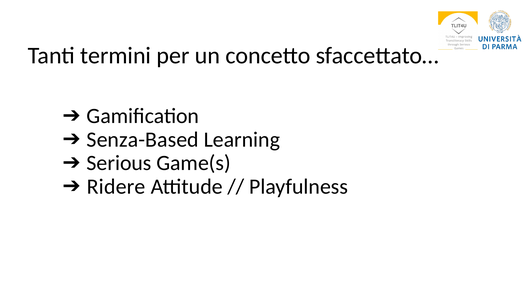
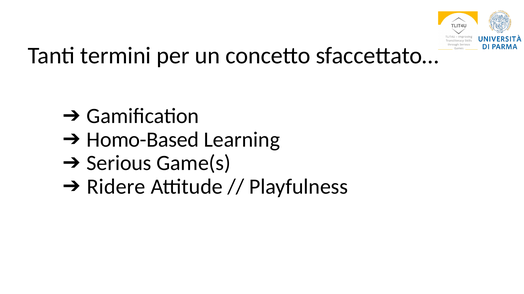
Senza-Based: Senza-Based -> Homo-Based
